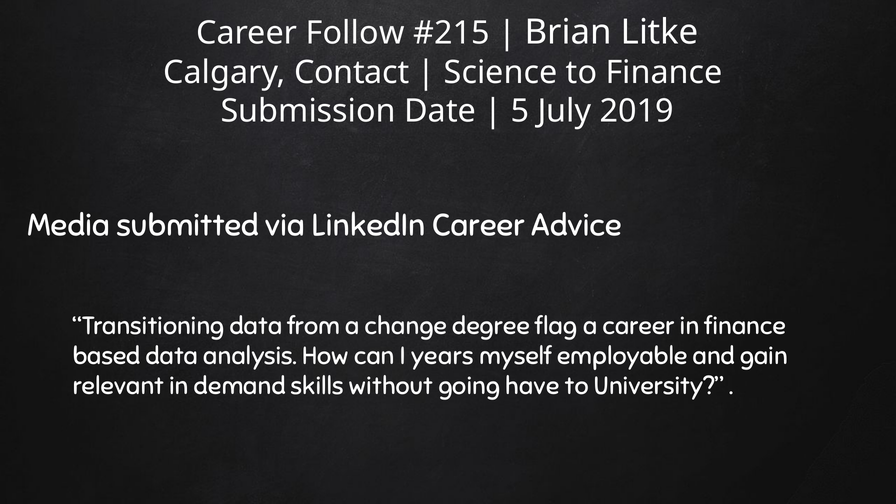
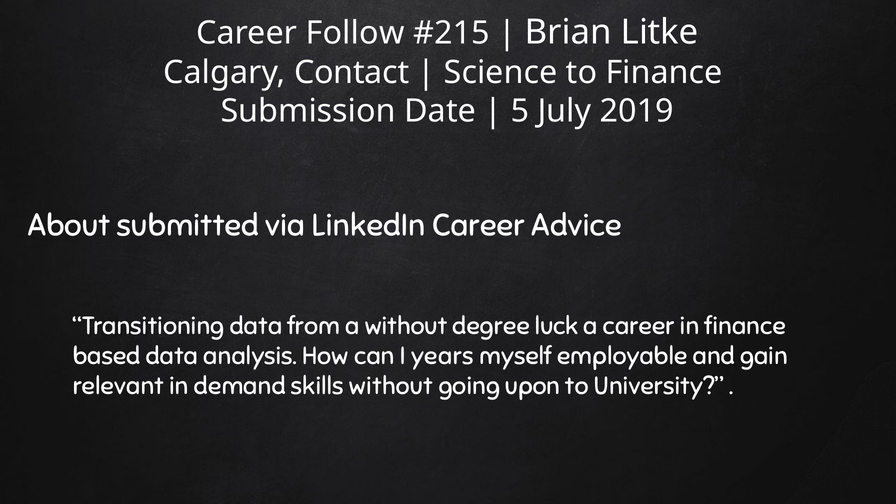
Media: Media -> About
a change: change -> without
flag: flag -> luck
have: have -> upon
